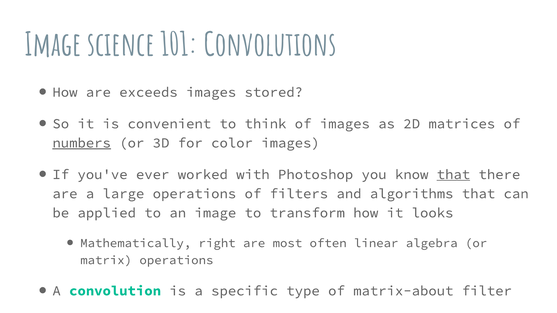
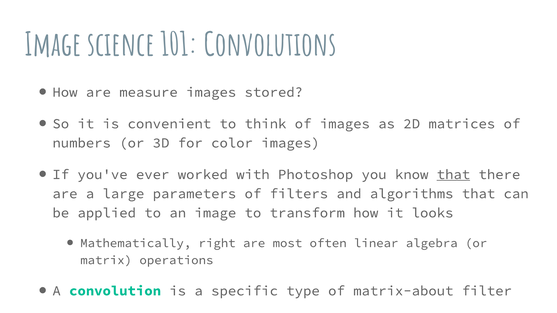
exceeds: exceeds -> measure
numbers underline: present -> none
large operations: operations -> parameters
